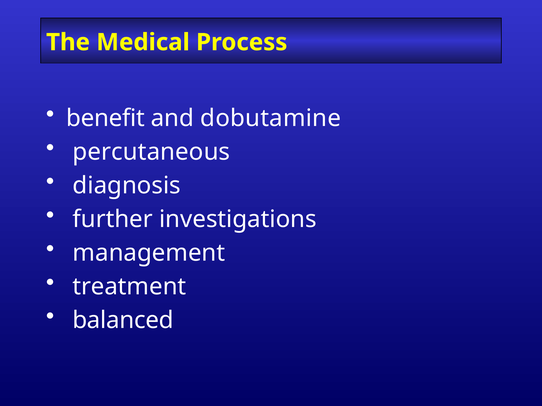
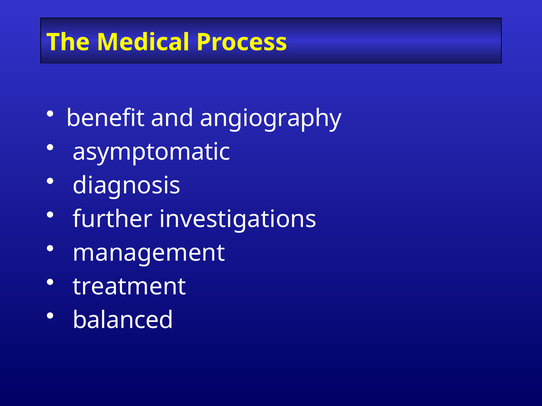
dobutamine: dobutamine -> angiography
percutaneous: percutaneous -> asymptomatic
